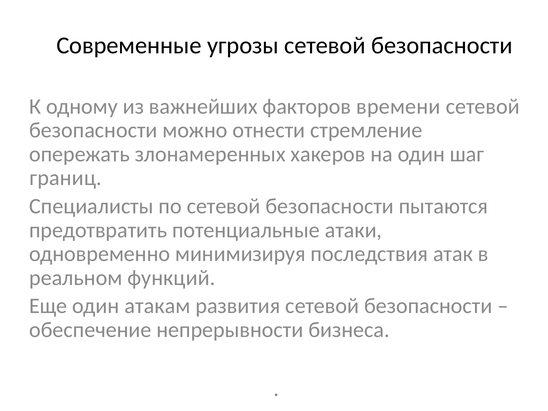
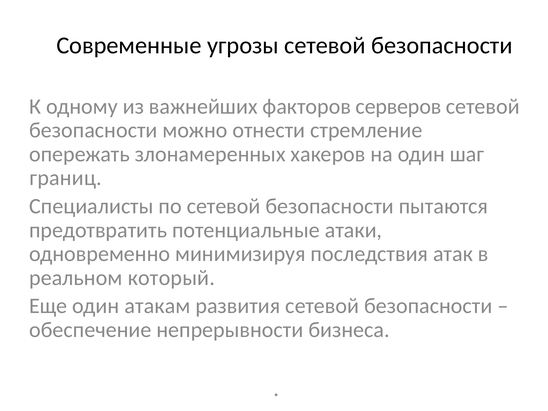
времени: времени -> серверов
функций: функций -> который
